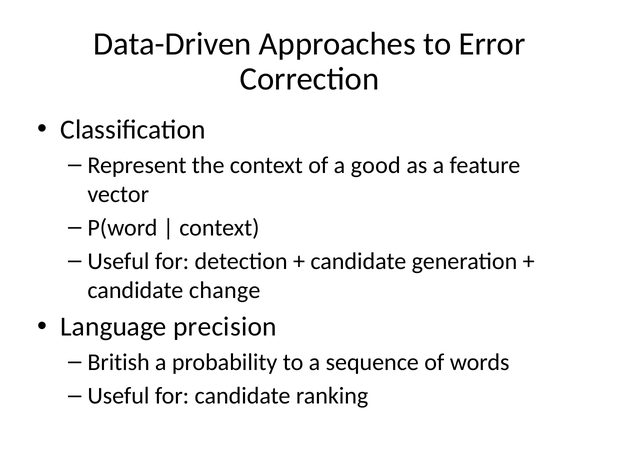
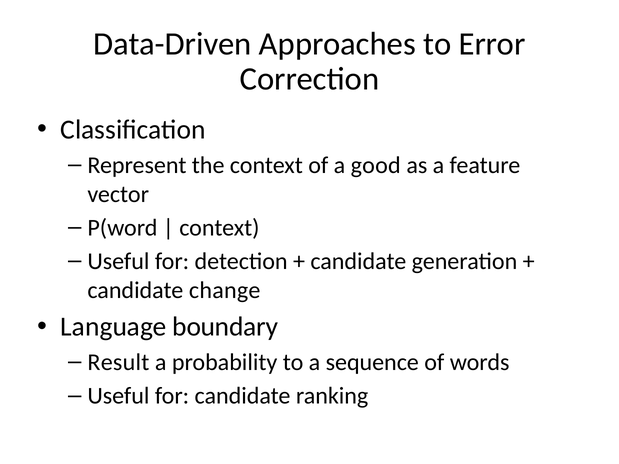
precision: precision -> boundary
British: British -> Result
